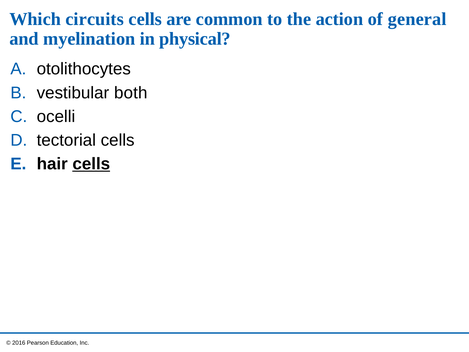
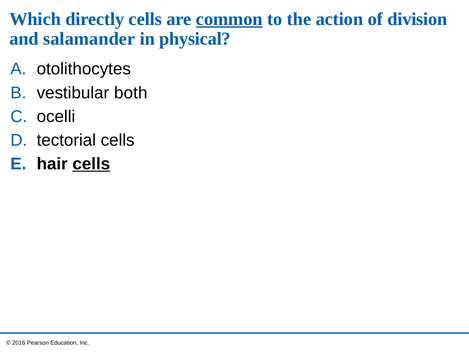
circuits: circuits -> directly
common underline: none -> present
general: general -> division
myelination: myelination -> salamander
